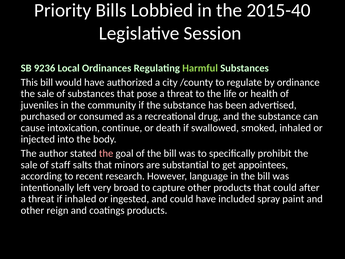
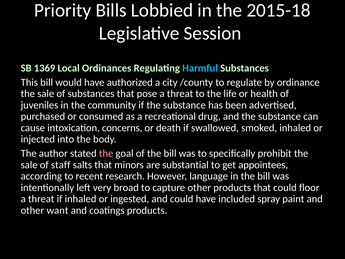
2015-40: 2015-40 -> 2015-18
9236: 9236 -> 1369
Harmful colour: light green -> light blue
continue: continue -> concerns
after: after -> floor
reign: reign -> want
